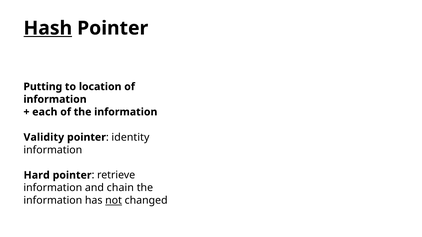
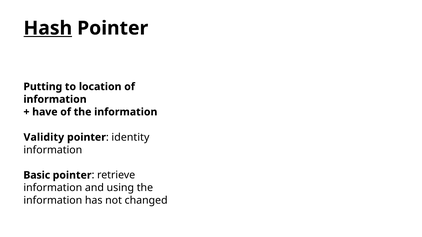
each: each -> have
Hard: Hard -> Basic
chain: chain -> using
not underline: present -> none
